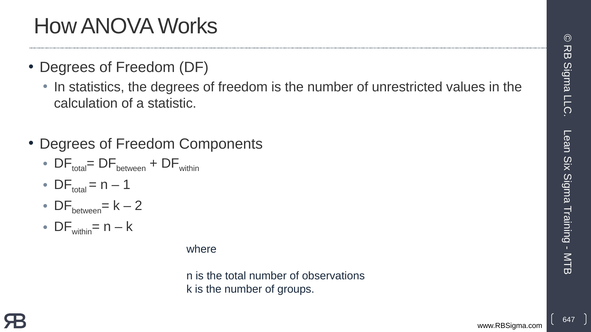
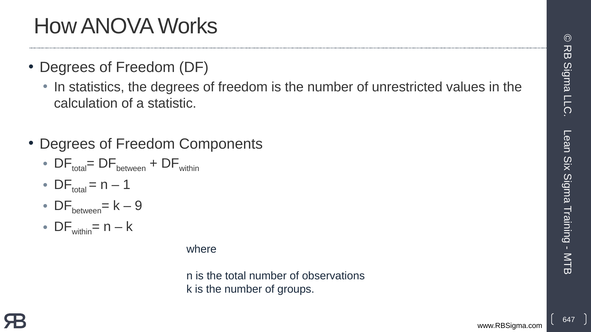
2: 2 -> 9
